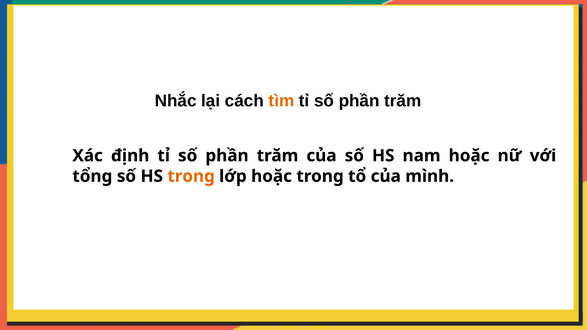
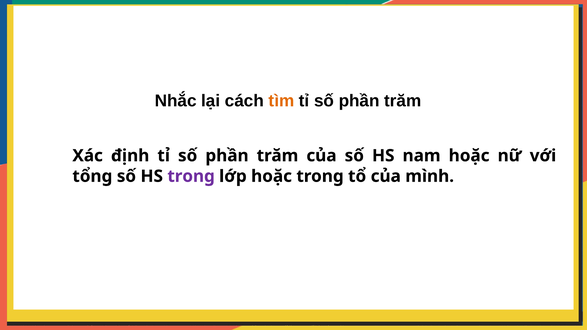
trong at (191, 176) colour: orange -> purple
